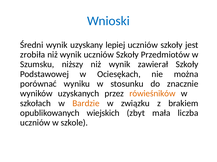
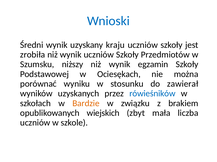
lepiej: lepiej -> kraju
zawierał: zawierał -> egzamin
znacznie: znacznie -> zawierał
rówieśników colour: orange -> blue
